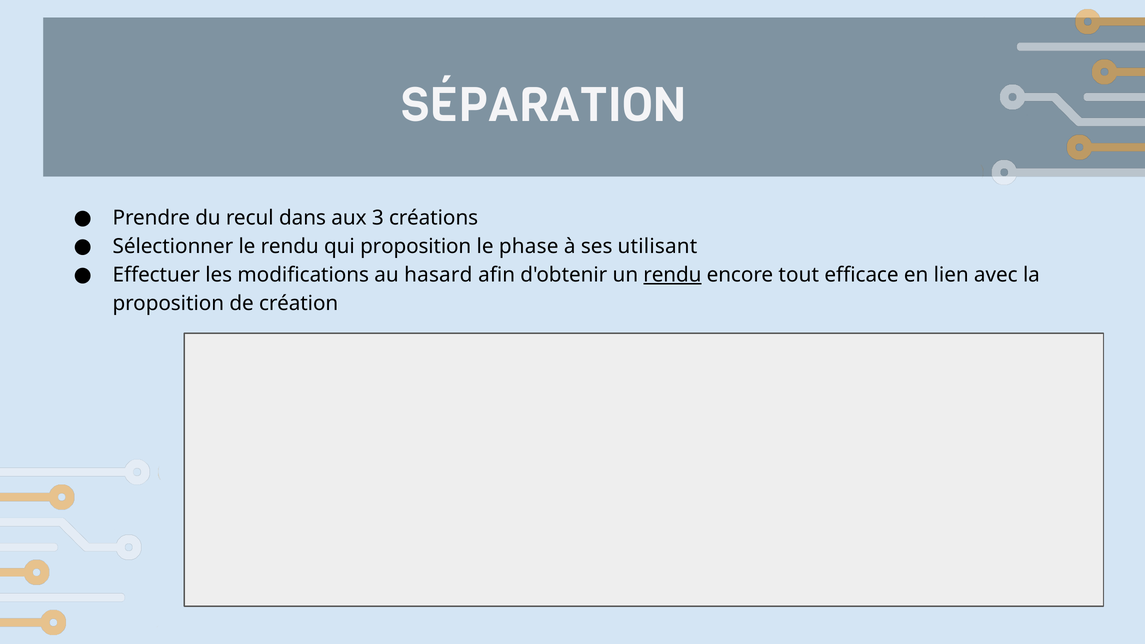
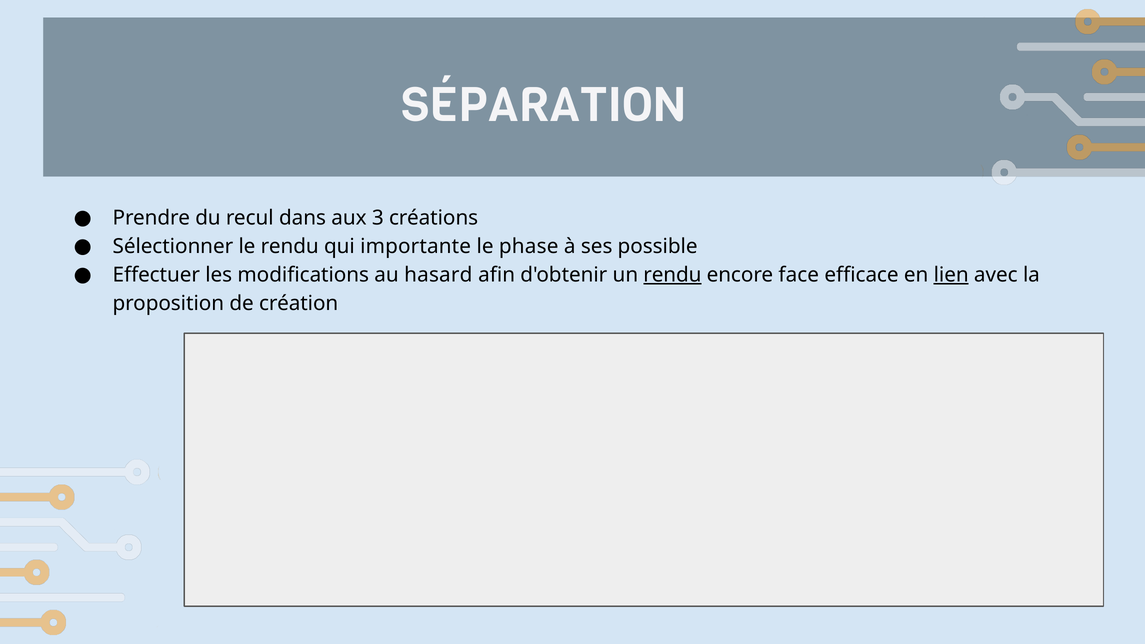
qui proposition: proposition -> importante
utilisant: utilisant -> possible
tout: tout -> face
lien underline: none -> present
